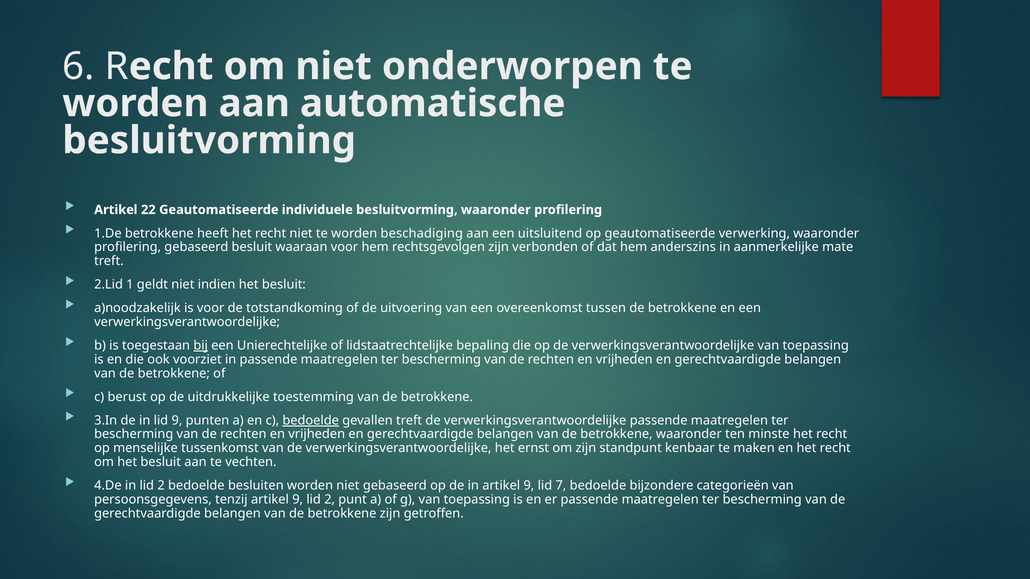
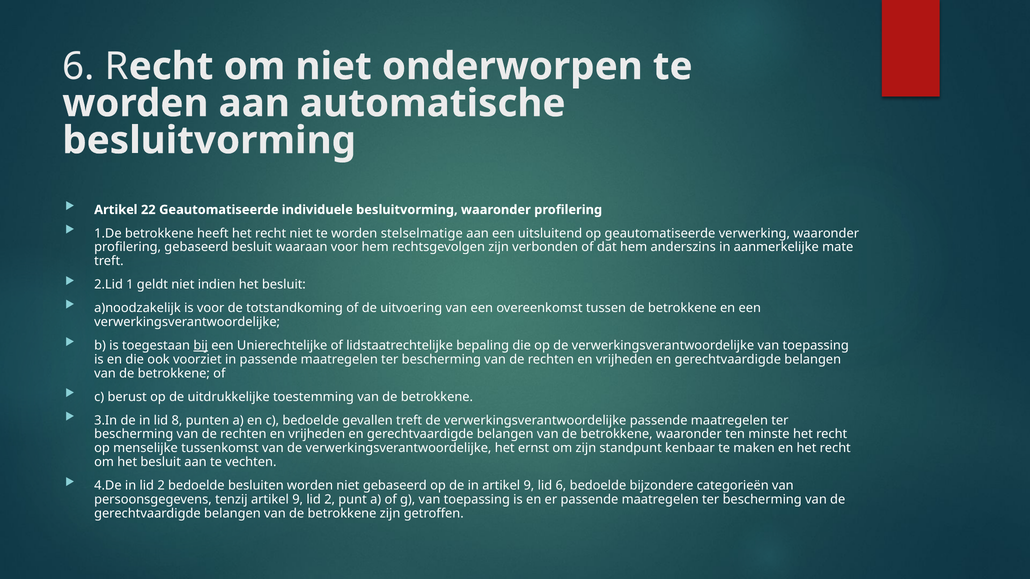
beschadiging: beschadiging -> stelselmatige
lid 9: 9 -> 8
bedoelde at (311, 421) underline: present -> none
lid 7: 7 -> 6
